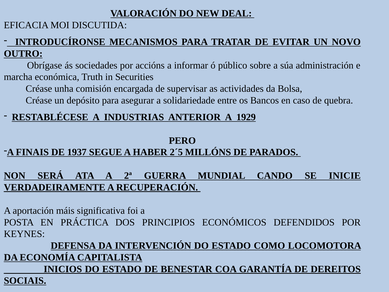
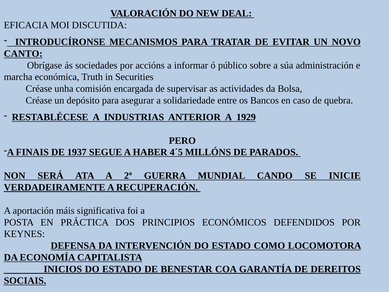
OUTRO: OUTRO -> CANTO
2´5: 2´5 -> 4´5
